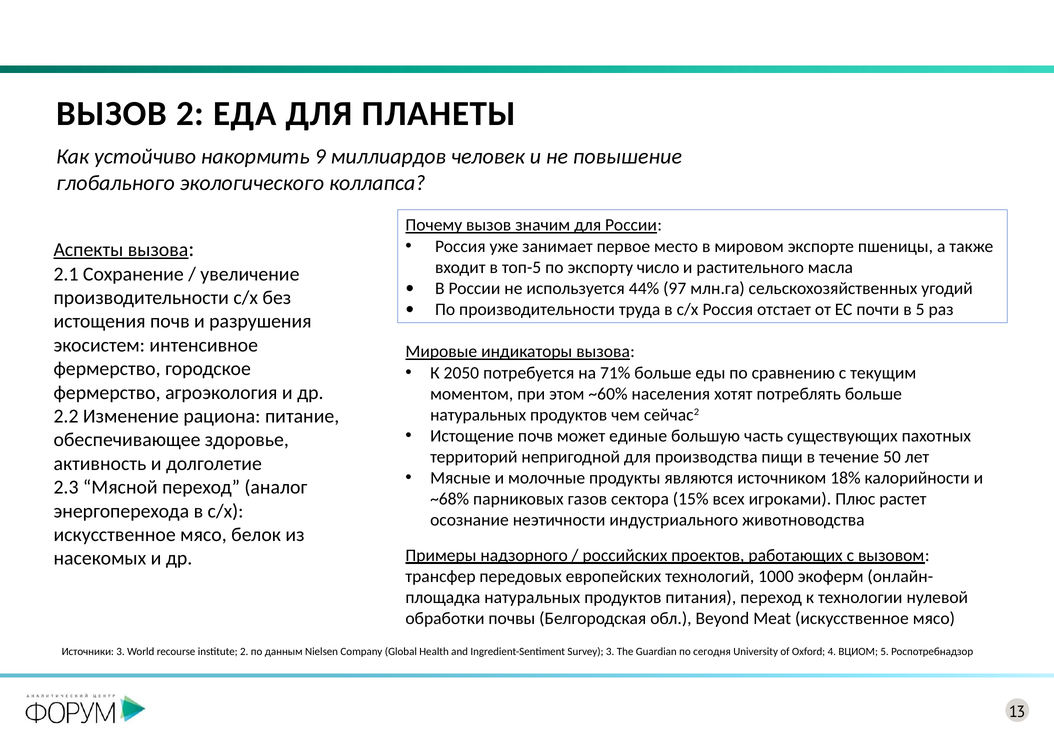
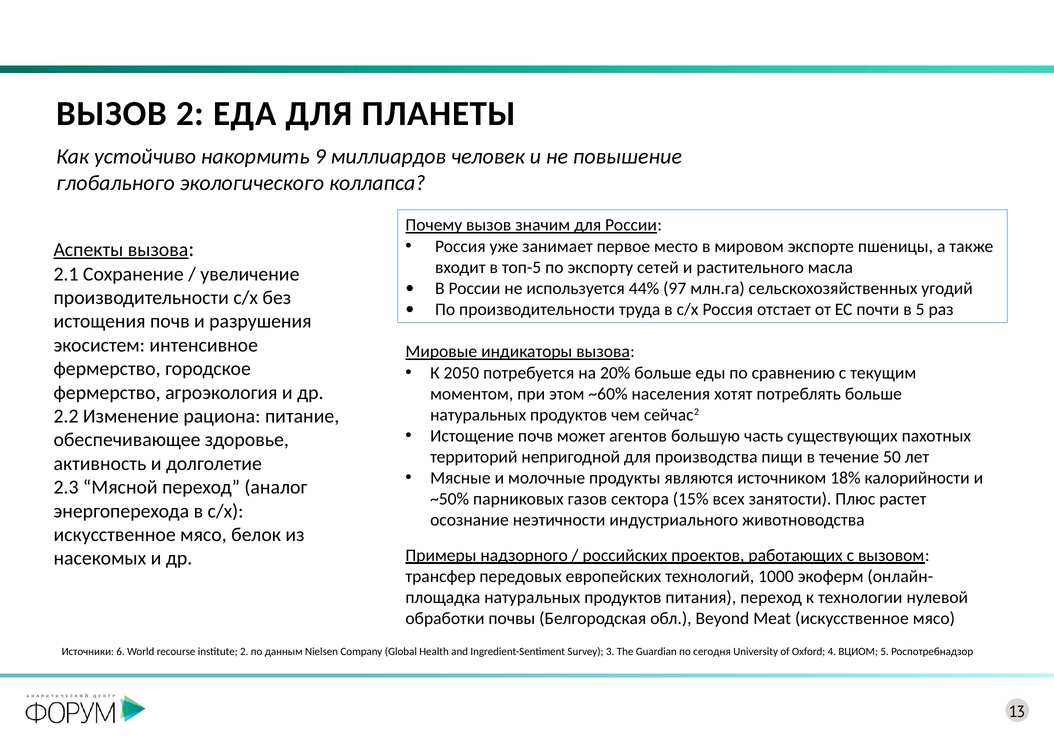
число: число -> сетей
71%: 71% -> 20%
единые: единые -> агентов
~68%: ~68% -> ~50%
игроками: игроками -> занятости
Источники 3: 3 -> 6
